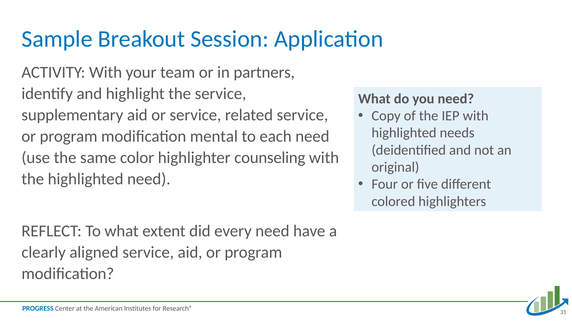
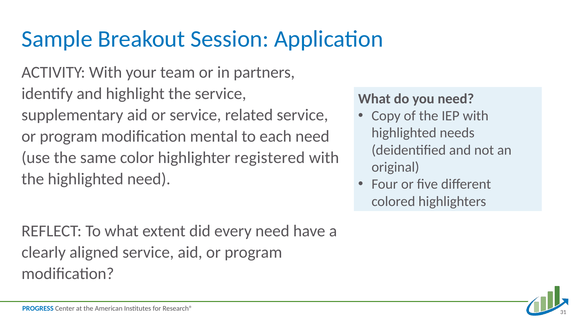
counseling: counseling -> registered
